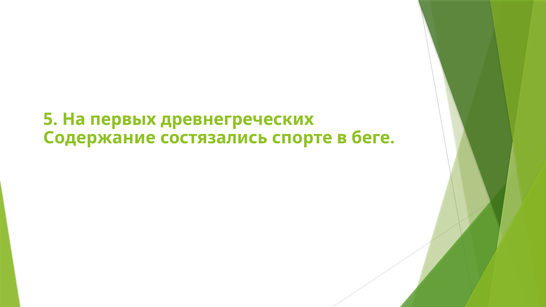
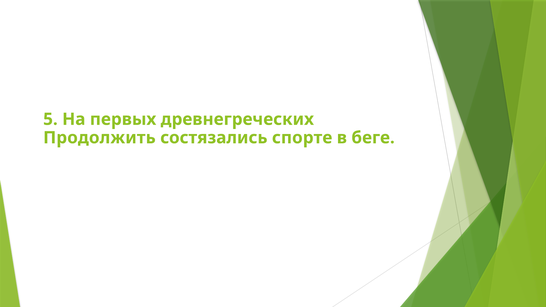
Содержание: Содержание -> Продолжить
